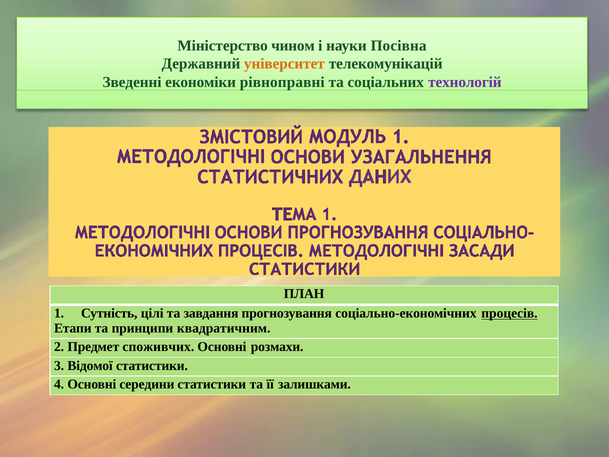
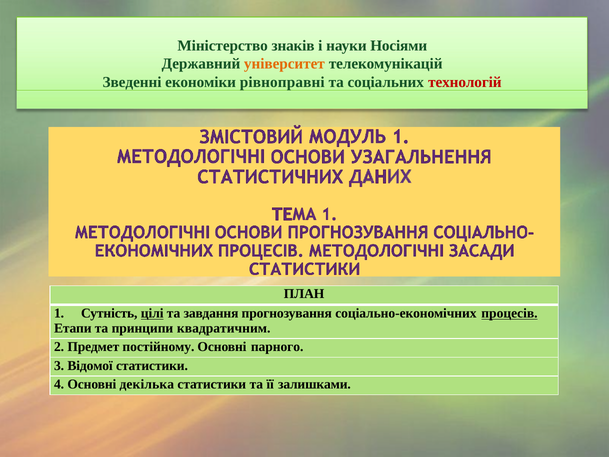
чином: чином -> знаків
Посівна: Посівна -> Носіями
технологій colour: purple -> red
цілі underline: none -> present
споживчих: споживчих -> постійному
розмахи: розмахи -> парного
середини: середини -> декілька
